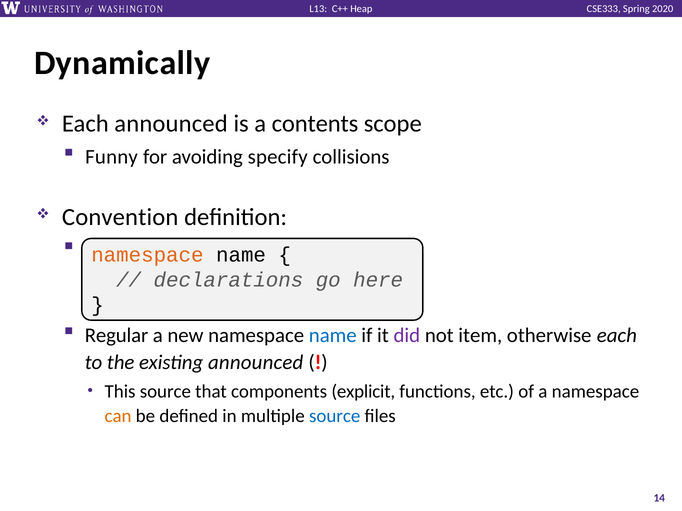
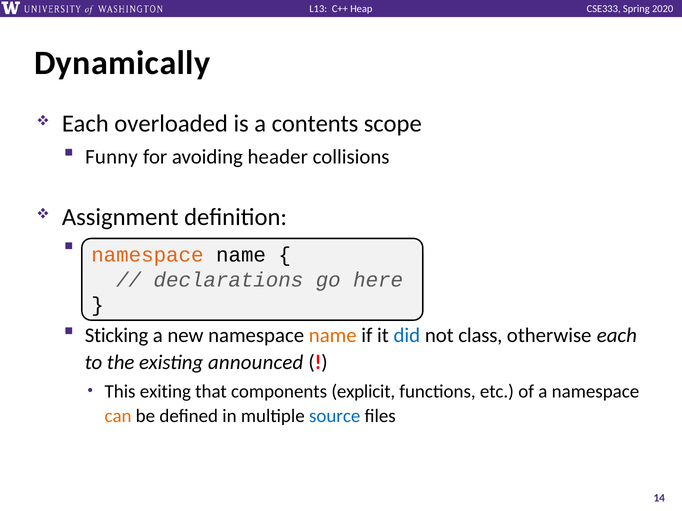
Each announced: announced -> overloaded
specify: specify -> header
Convention: Convention -> Assignment
Regular: Regular -> Sticking
name at (333, 336) colour: blue -> orange
did colour: purple -> blue
item: item -> class
This source: source -> exiting
